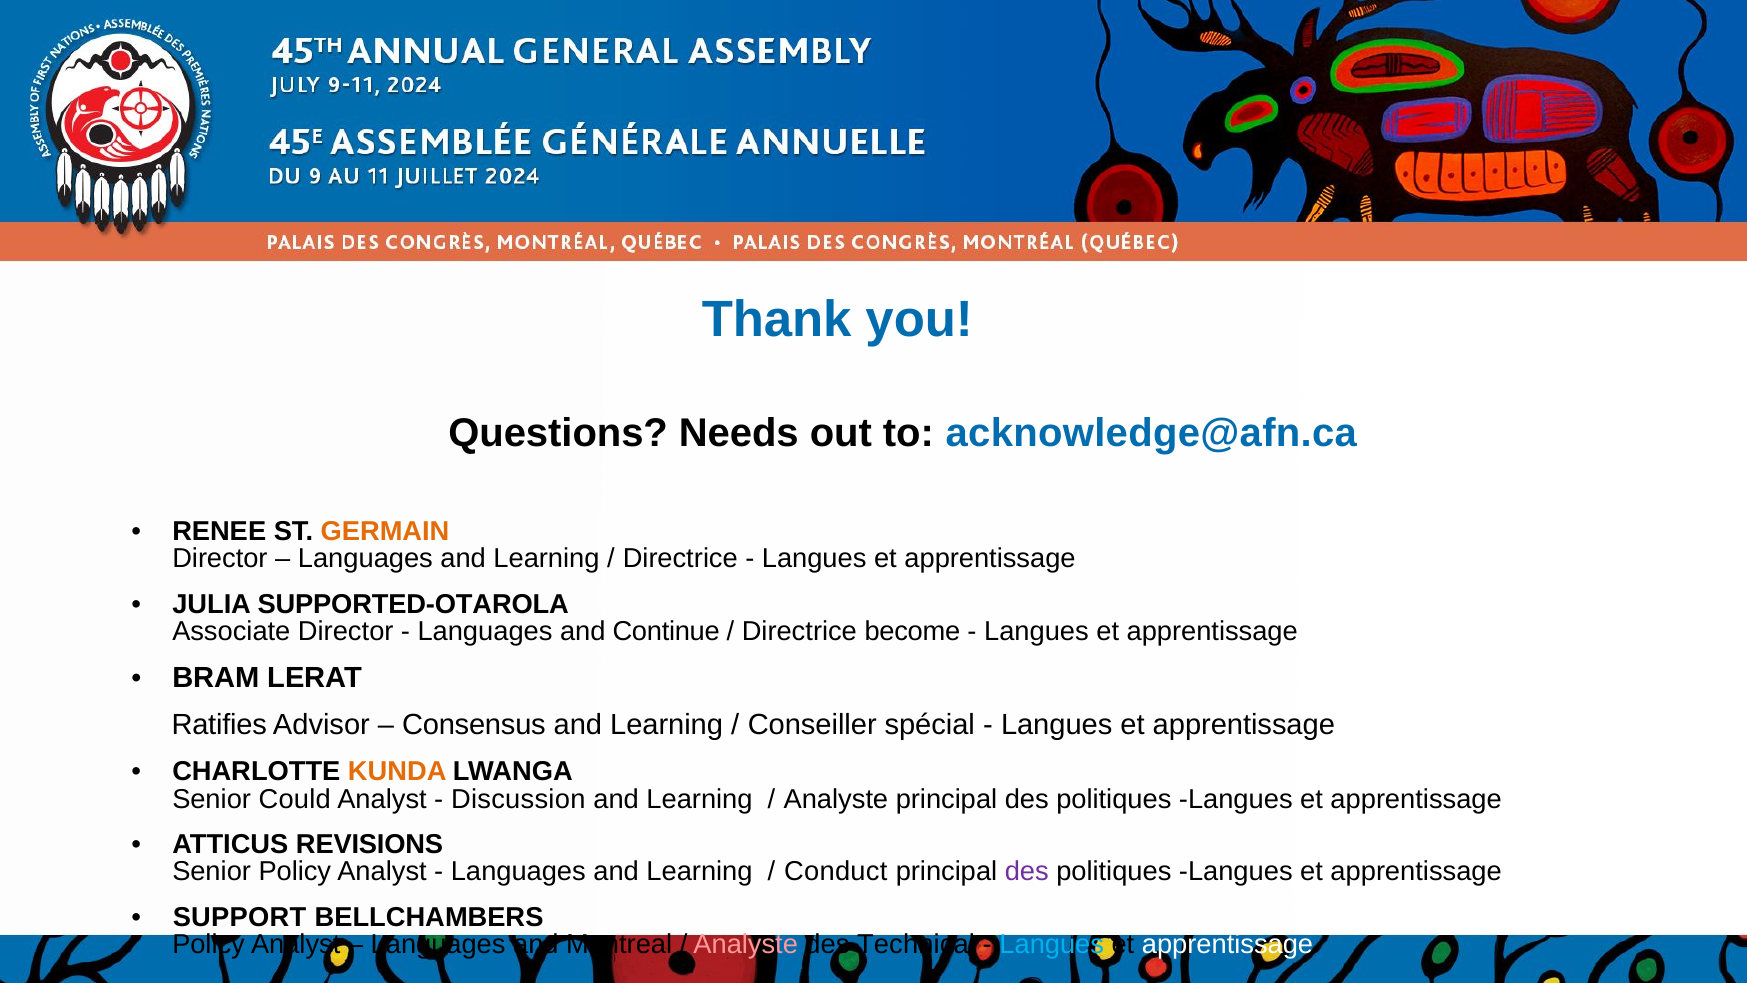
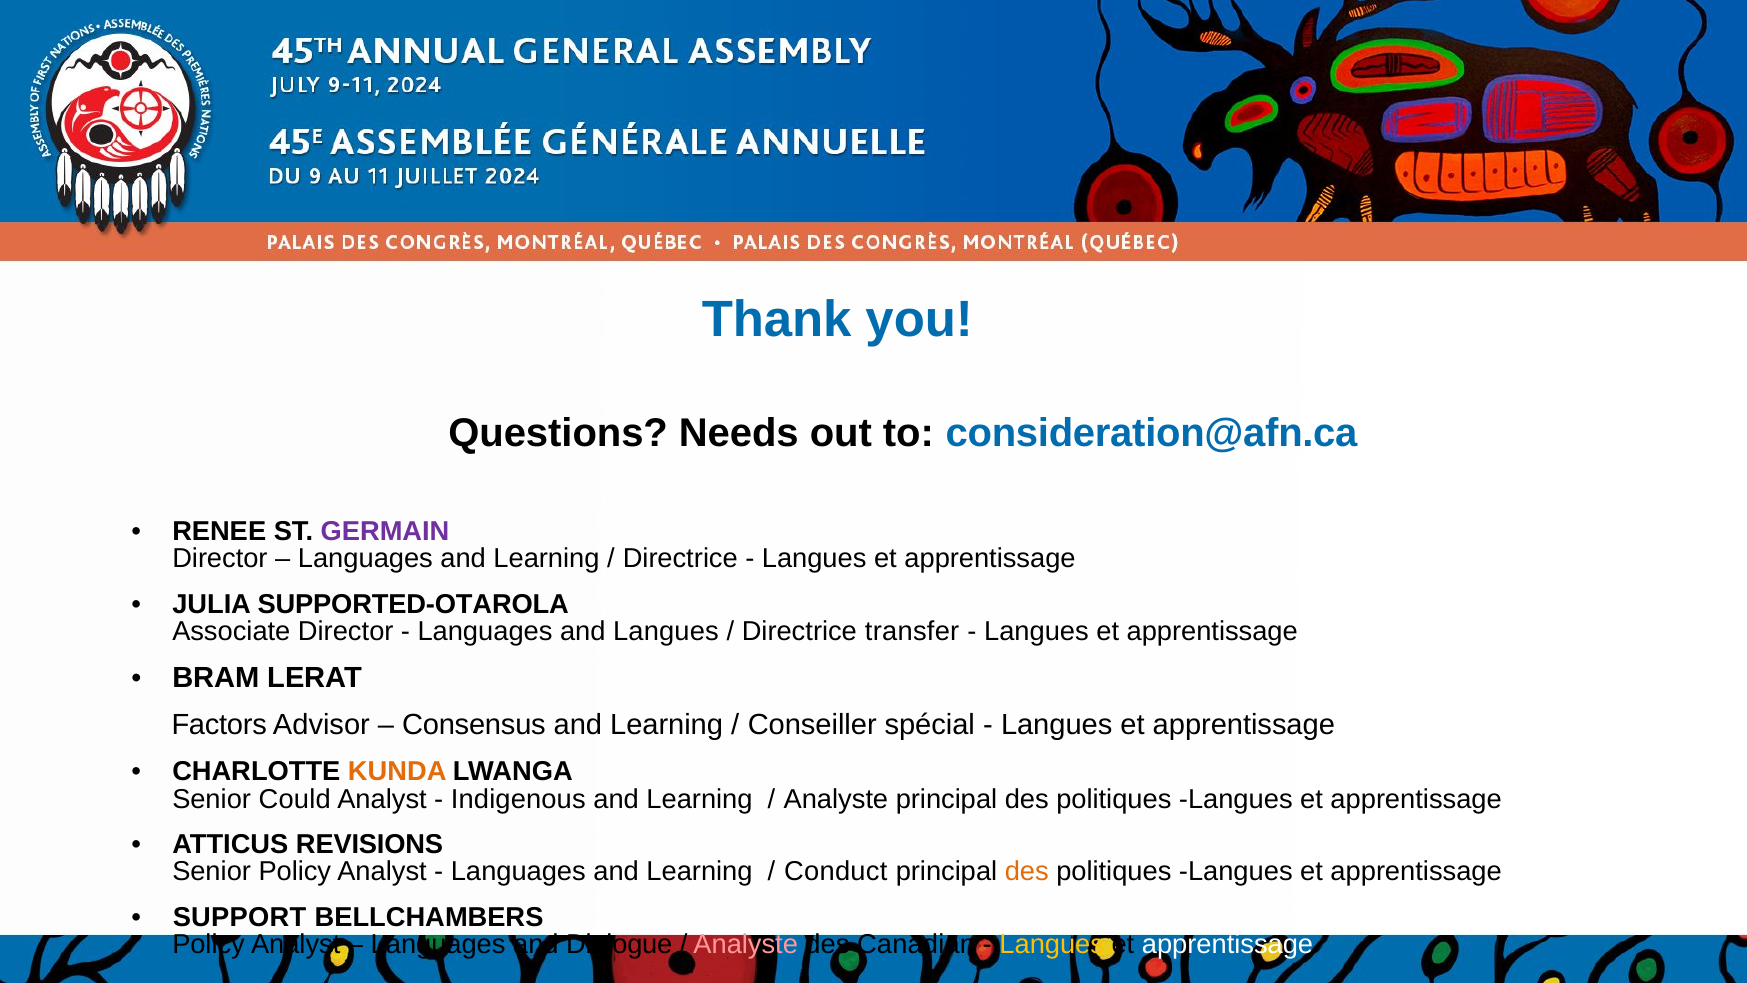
acknowledge@afn.ca: acknowledge@afn.ca -> consideration@afn.ca
GERMAIN colour: orange -> purple
and Continue: Continue -> Langues
become: become -> transfer
Ratifies: Ratifies -> Factors
Discussion: Discussion -> Indigenous
des at (1027, 872) colour: purple -> orange
Montreal: Montreal -> Dialogue
Technical: Technical -> Canadian
Langues at (1052, 944) colour: light blue -> yellow
